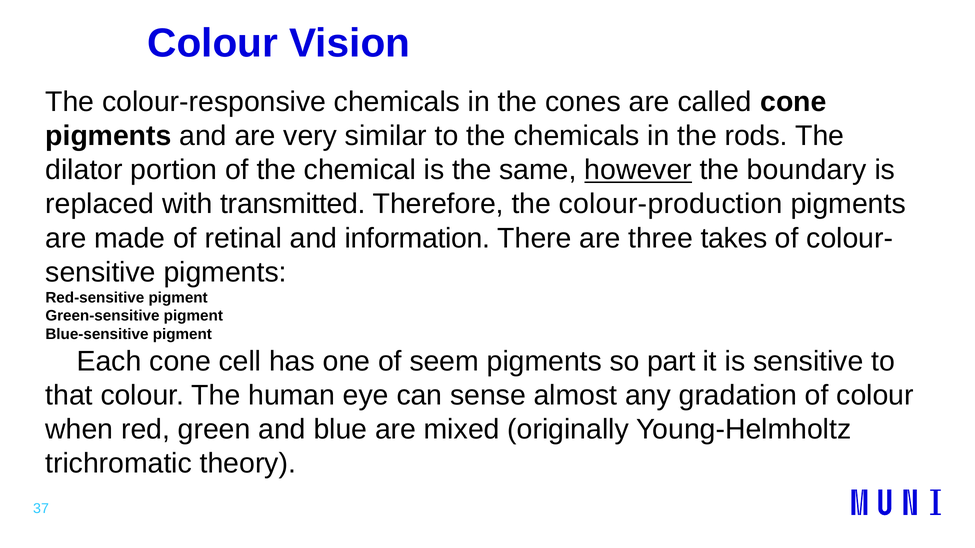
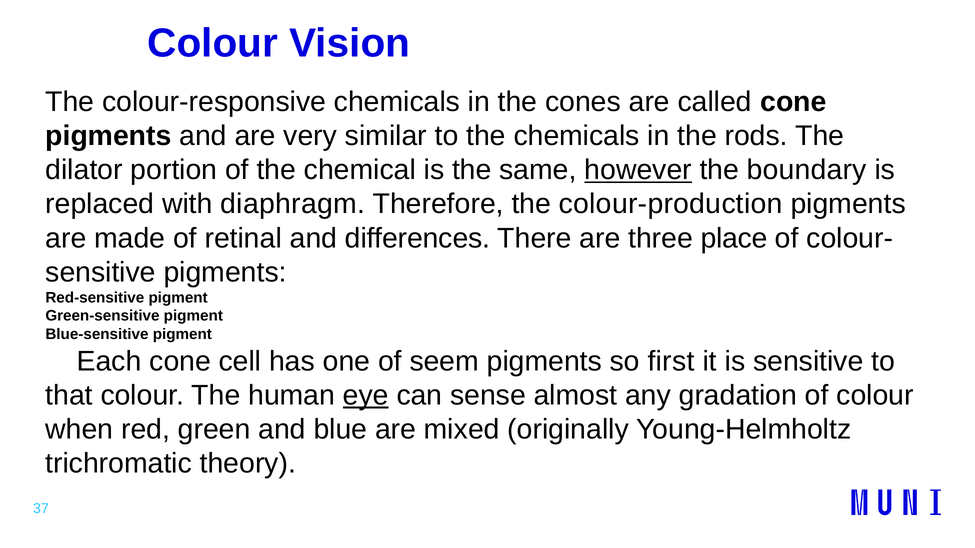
transmitted: transmitted -> diaphragm
information: information -> differences
takes: takes -> place
part: part -> first
eye underline: none -> present
